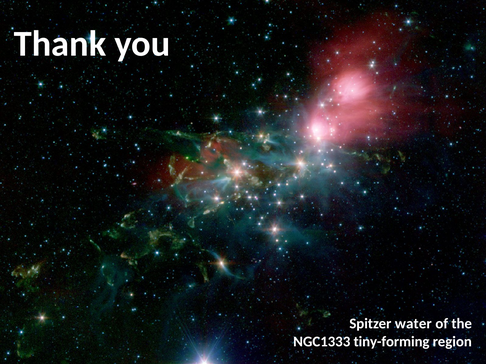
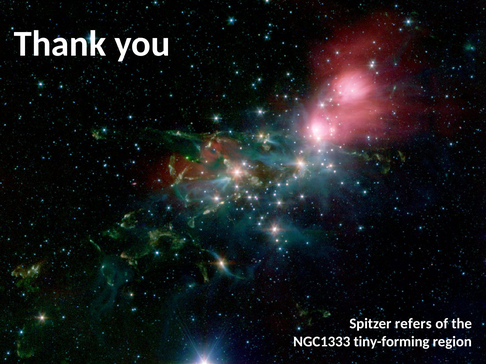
water: water -> refers
